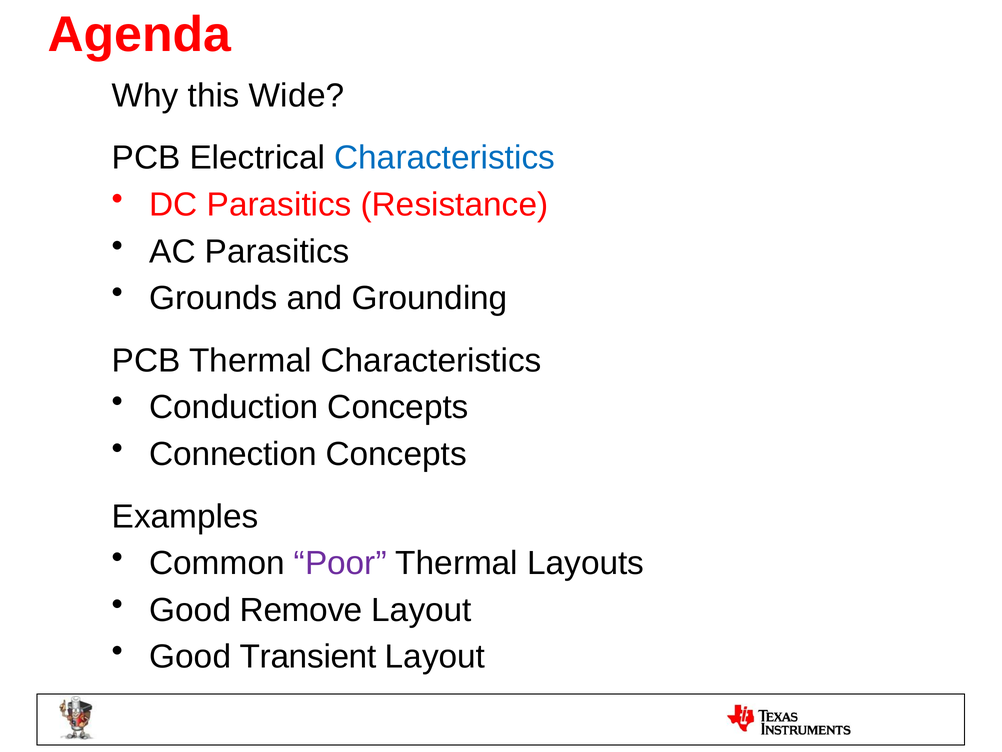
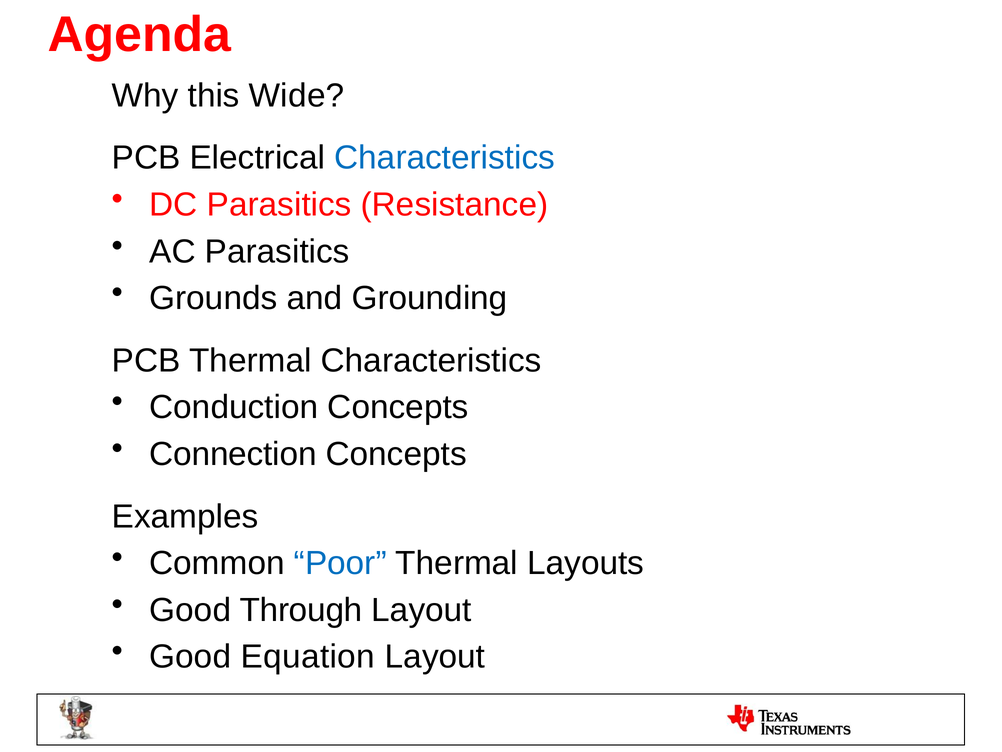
Poor colour: purple -> blue
Remove: Remove -> Through
Transient: Transient -> Equation
